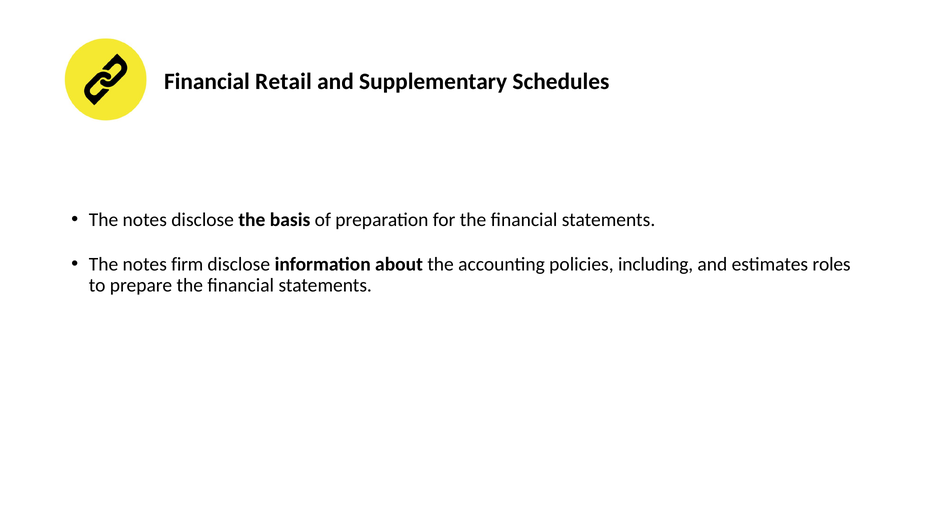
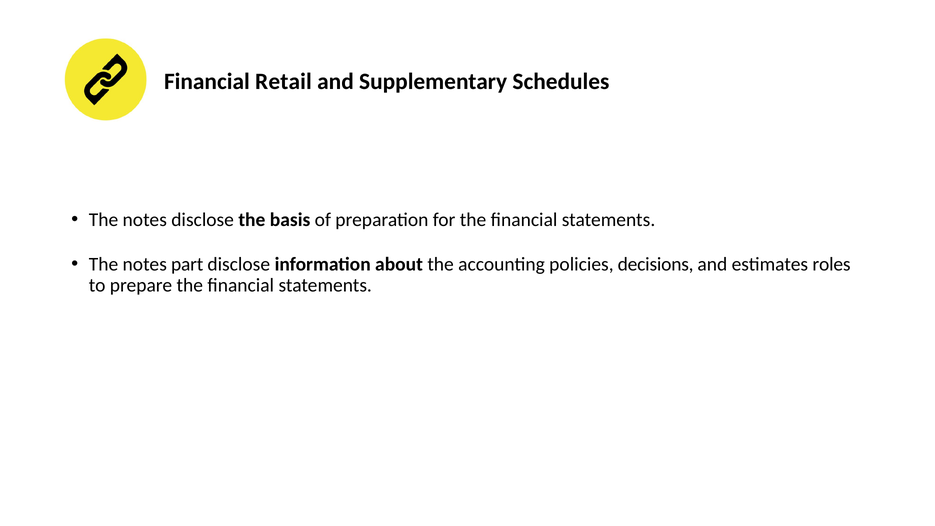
firm: firm -> part
including: including -> decisions
